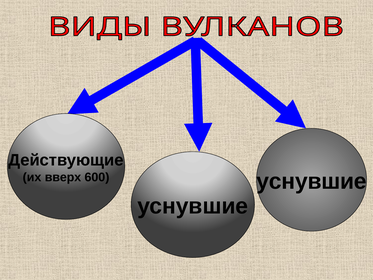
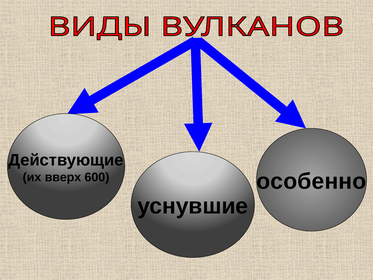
уснувшие at (312, 181): уснувшие -> особенно
